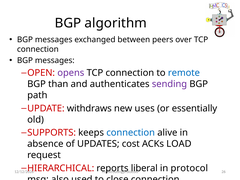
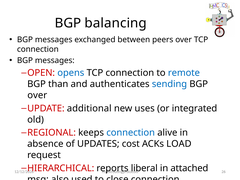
algorithm: algorithm -> balancing
opens colour: purple -> blue
sending colour: purple -> blue
path at (37, 95): path -> over
withdraws: withdraws -> additional
essentially: essentially -> integrated
SUPPORTS: SUPPORTS -> REGIONAL
protocol: protocol -> attached
